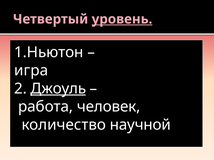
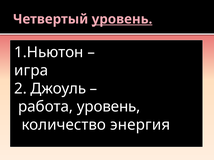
Джоуль underline: present -> none
работа человек: человек -> уровень
научной: научной -> энергия
